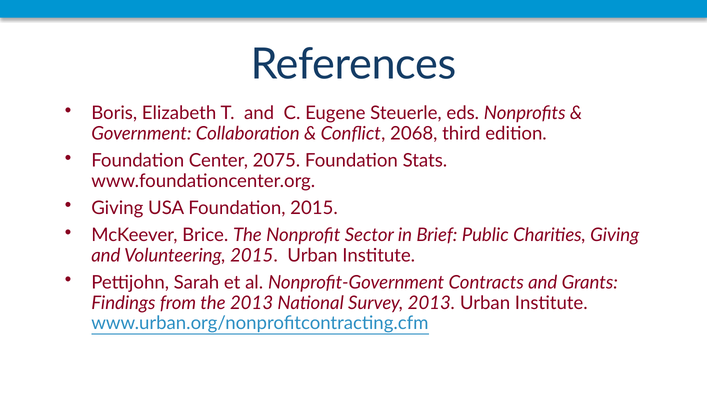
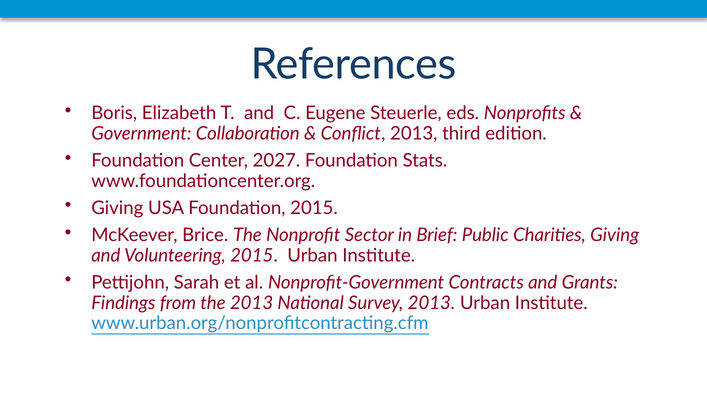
Conflict 2068: 2068 -> 2013
2075: 2075 -> 2027
